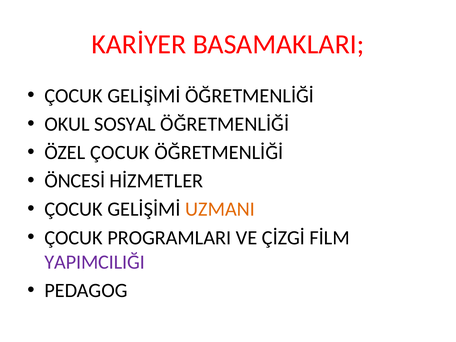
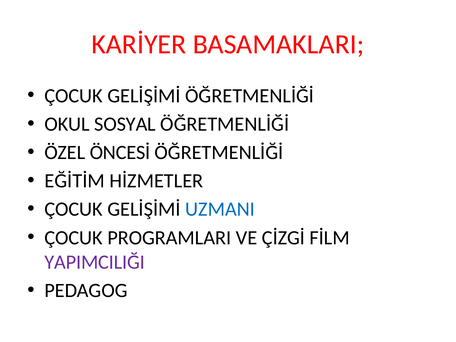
ÖZEL ÇOCUK: ÇOCUK -> ÖNCESİ
ÖNCESİ: ÖNCESİ -> EĞİTİM
UZMANI colour: orange -> blue
